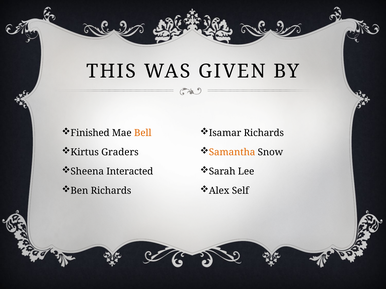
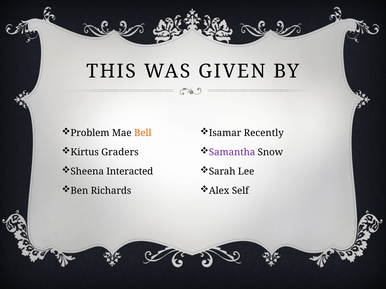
Finished: Finished -> Problem
Isamar Richards: Richards -> Recently
Samantha colour: orange -> purple
